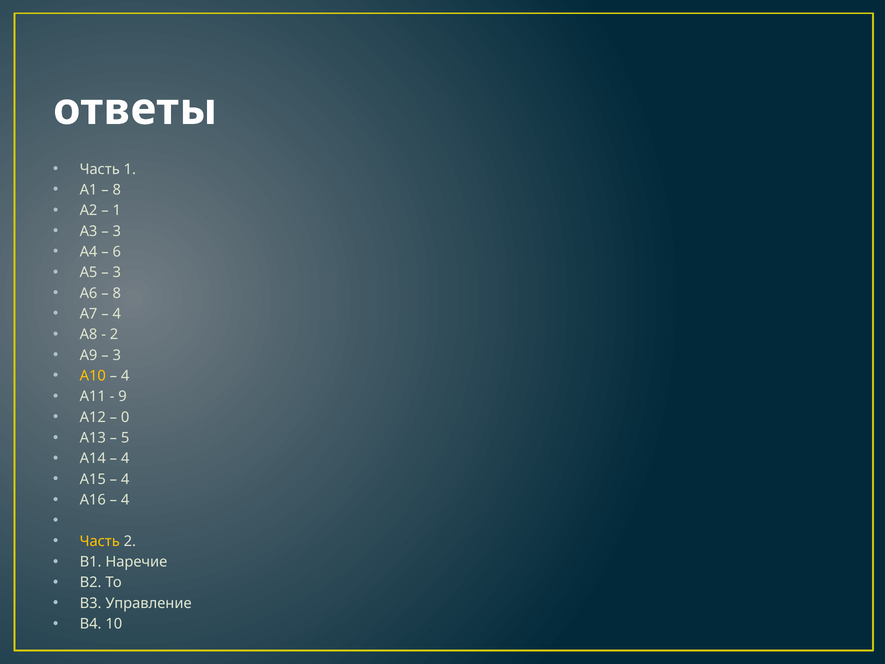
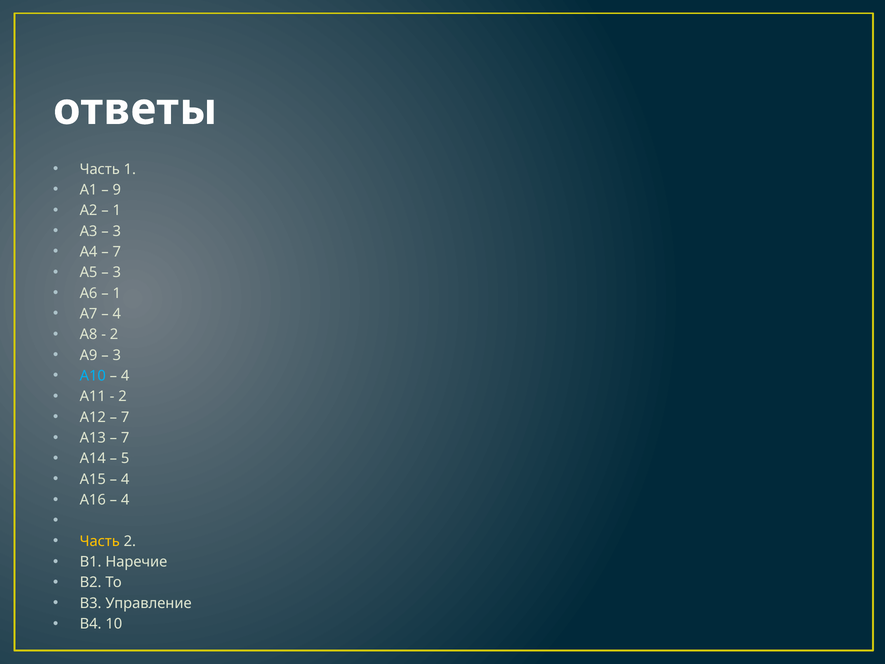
8 at (117, 190): 8 -> 9
6 at (117, 252): 6 -> 7
8 at (117, 293): 8 -> 1
А10 colour: yellow -> light blue
9 at (122, 396): 9 -> 2
0 at (125, 417): 0 -> 7
5 at (125, 438): 5 -> 7
4 at (125, 458): 4 -> 5
